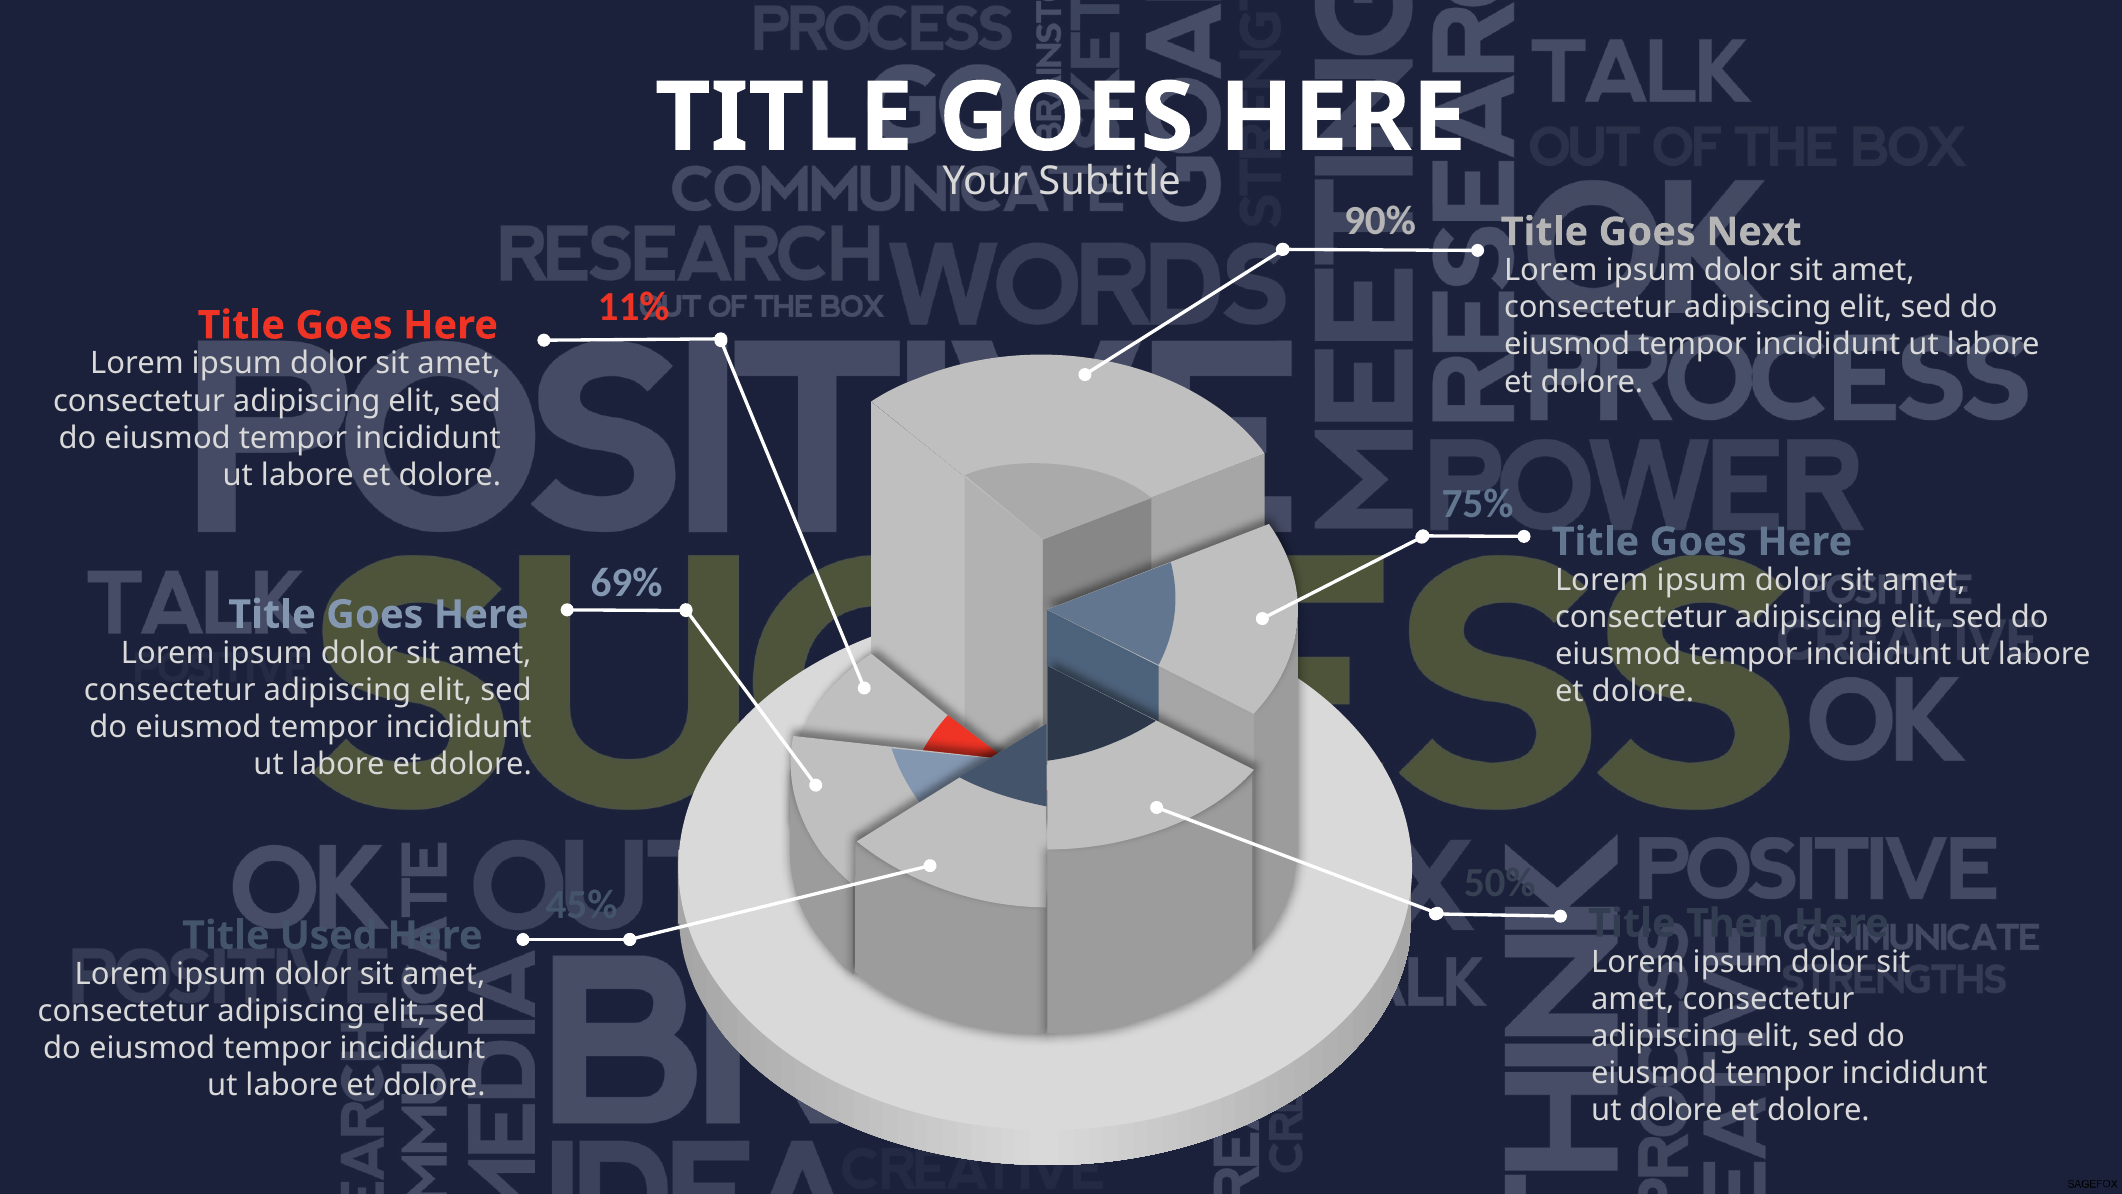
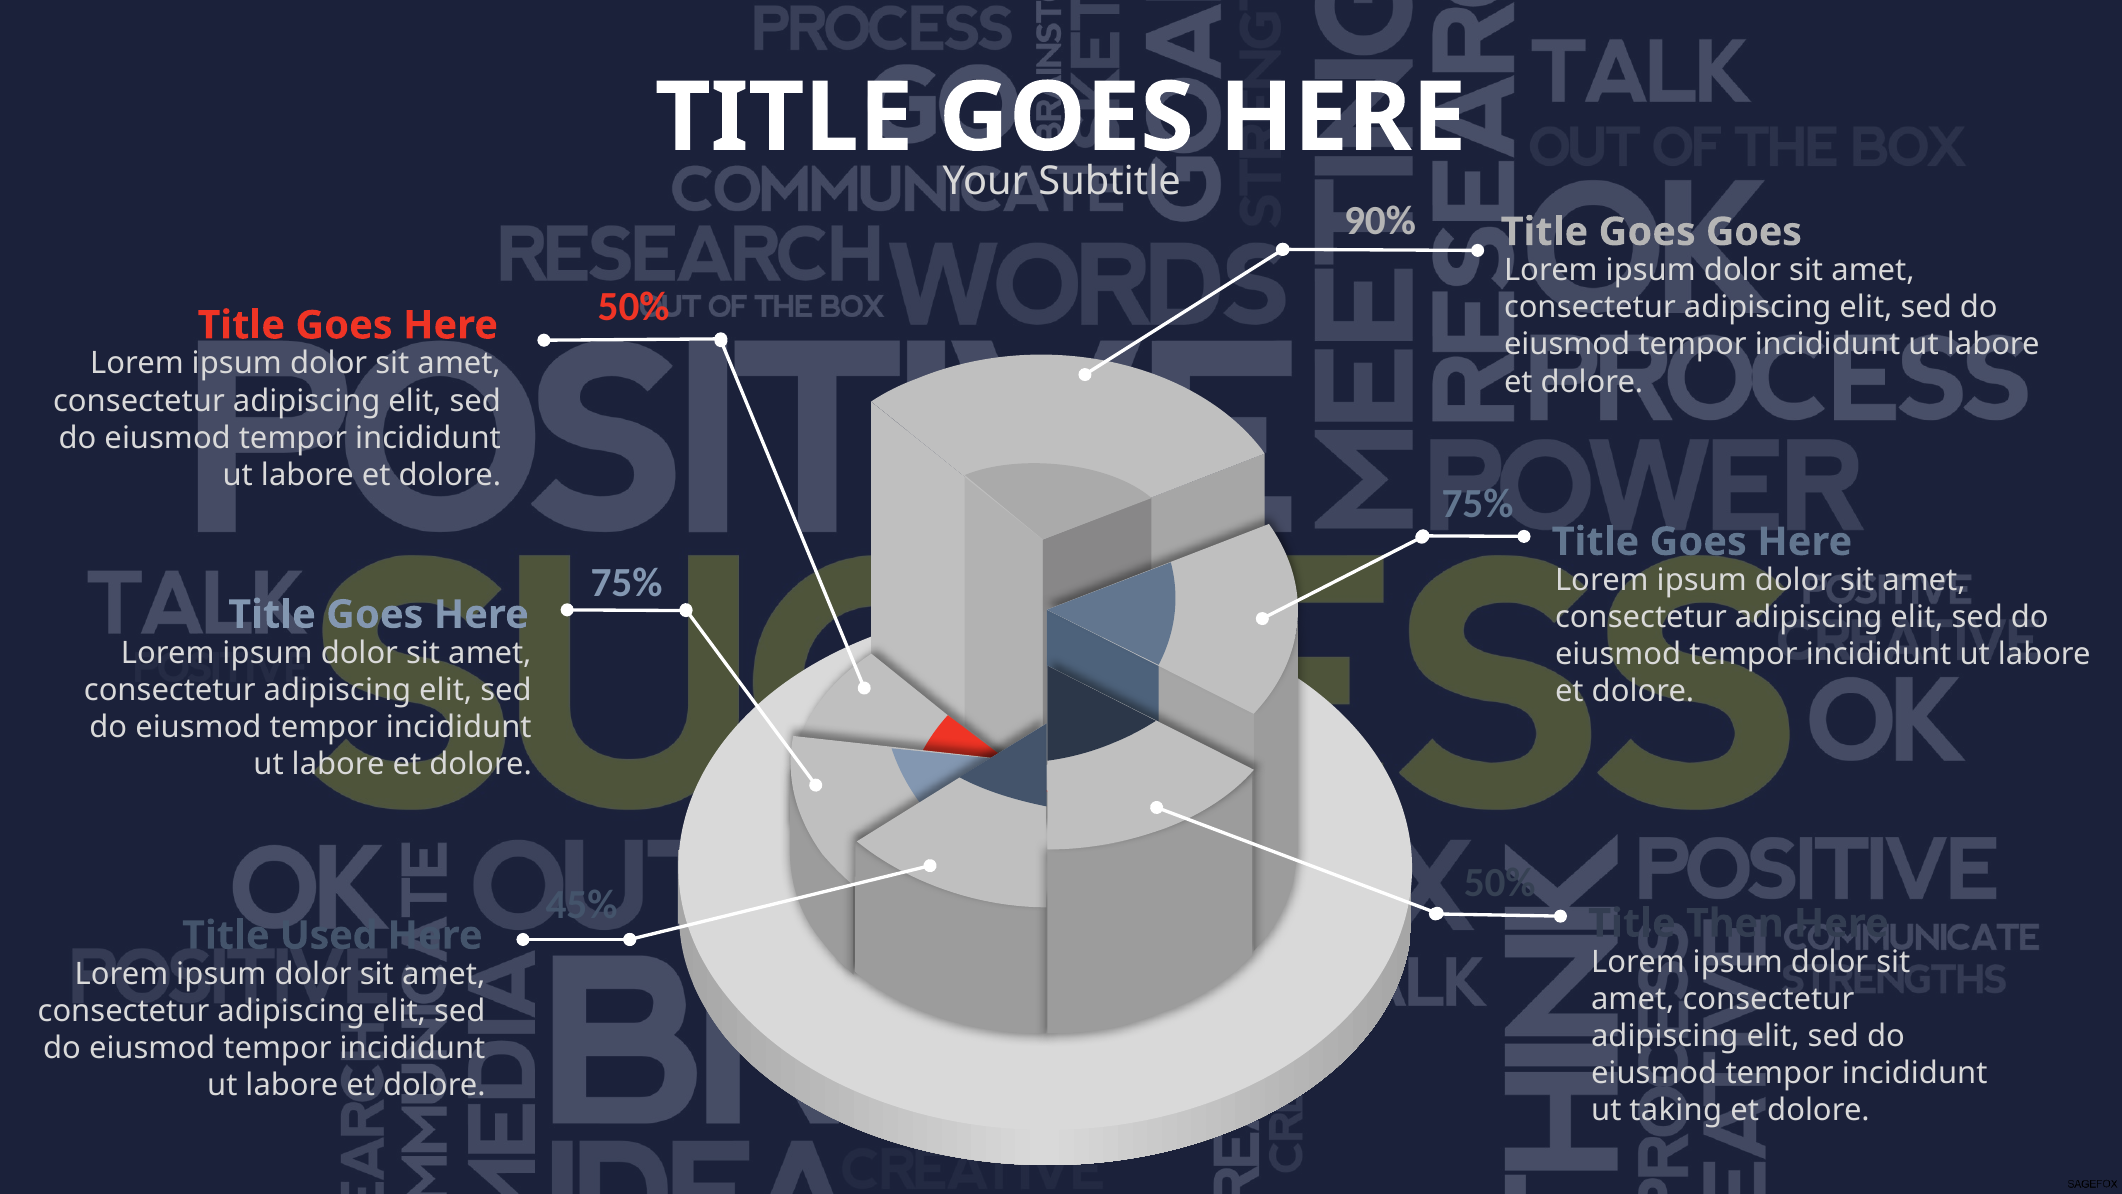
Goes Next: Next -> Goes
11% at (634, 307): 11% -> 50%
69% at (627, 583): 69% -> 75%
ut dolore: dolore -> taking
